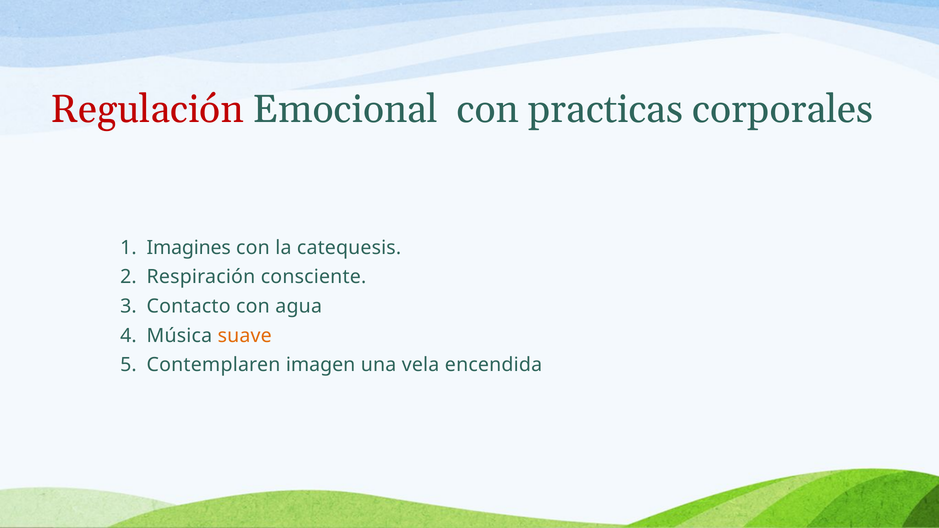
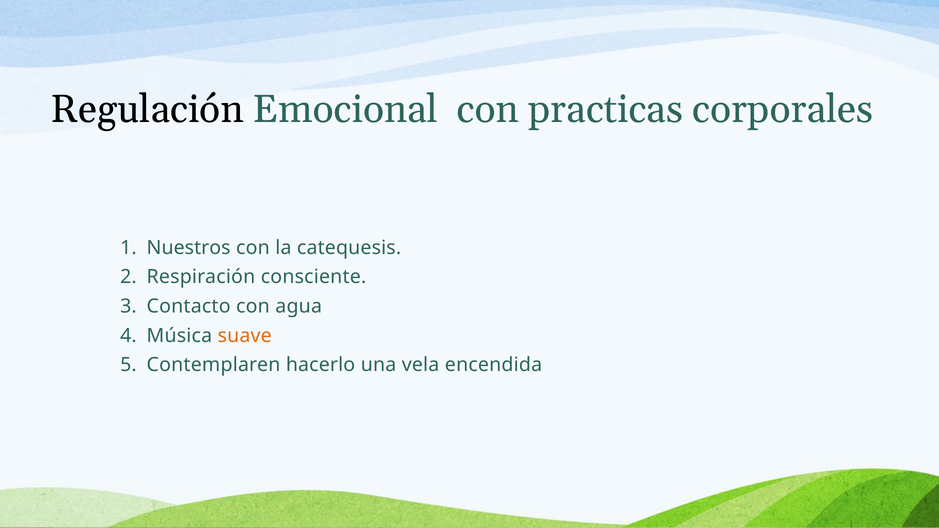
Regulación colour: red -> black
Imagines: Imagines -> Nuestros
imagen: imagen -> hacerlo
